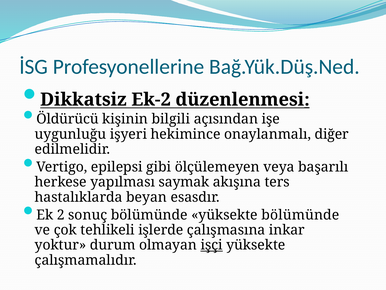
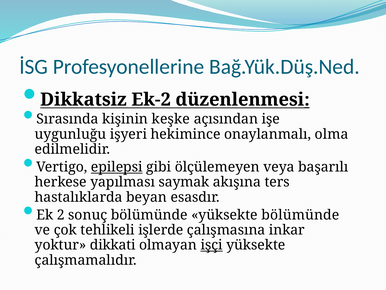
Öldürücü: Öldürücü -> Sırasında
bilgili: bilgili -> keşke
diğer: diğer -> olma
epilepsi underline: none -> present
durum: durum -> dikkati
